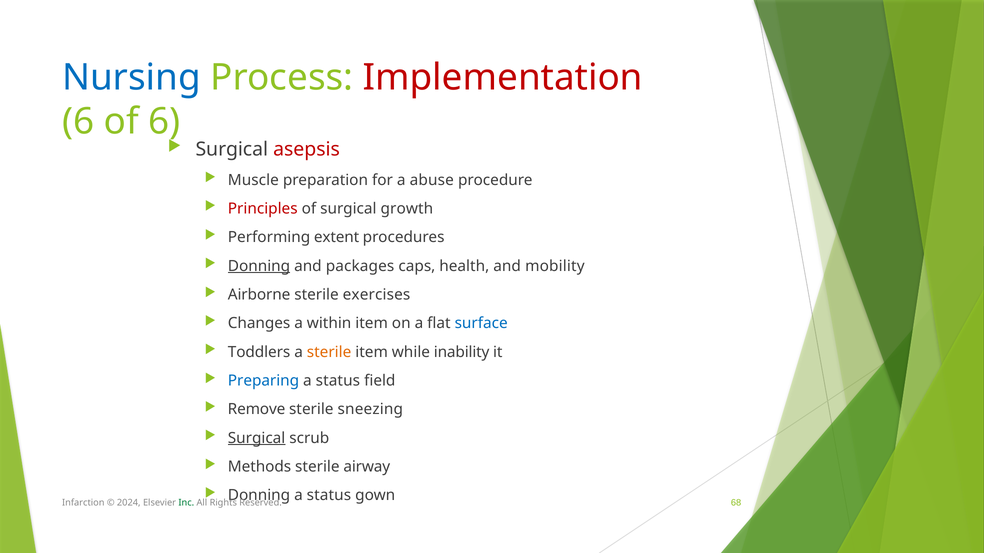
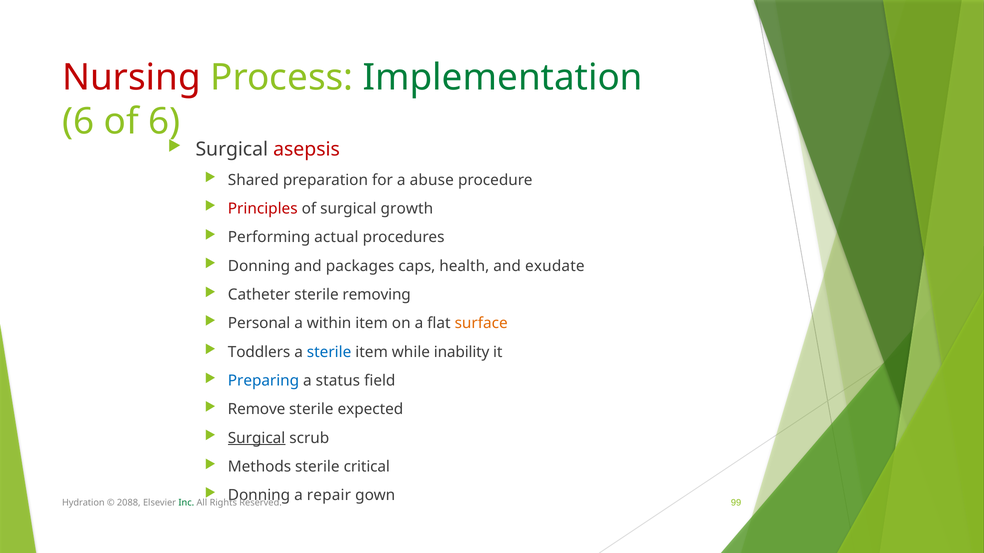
Nursing colour: blue -> red
Implementation colour: red -> green
Muscle: Muscle -> Shared
extent: extent -> actual
Donning at (259, 266) underline: present -> none
mobility: mobility -> exudate
Airborne: Airborne -> Catheter
exercises: exercises -> removing
Changes: Changes -> Personal
surface colour: blue -> orange
sterile at (329, 352) colour: orange -> blue
sneezing: sneezing -> expected
airway: airway -> critical
status at (329, 496): status -> repair
Infarction: Infarction -> Hydration
2024: 2024 -> 2088
68: 68 -> 99
